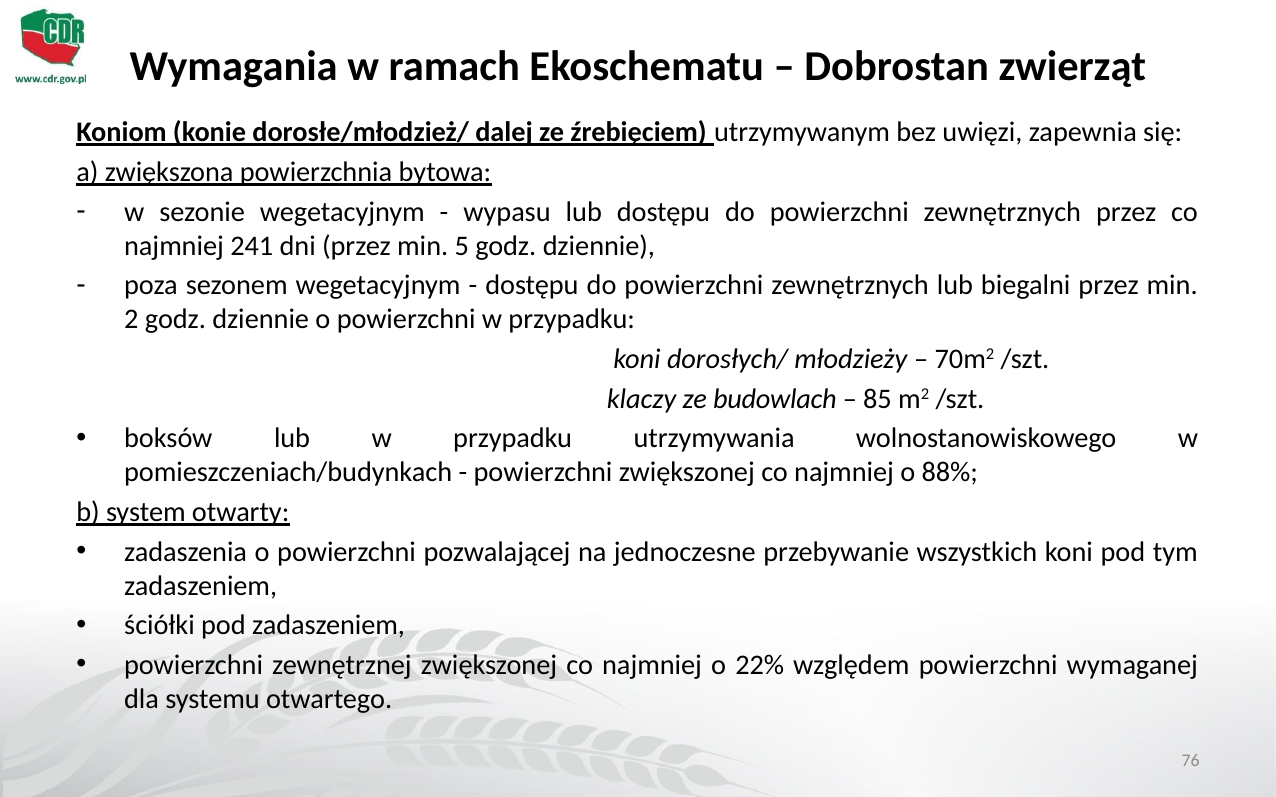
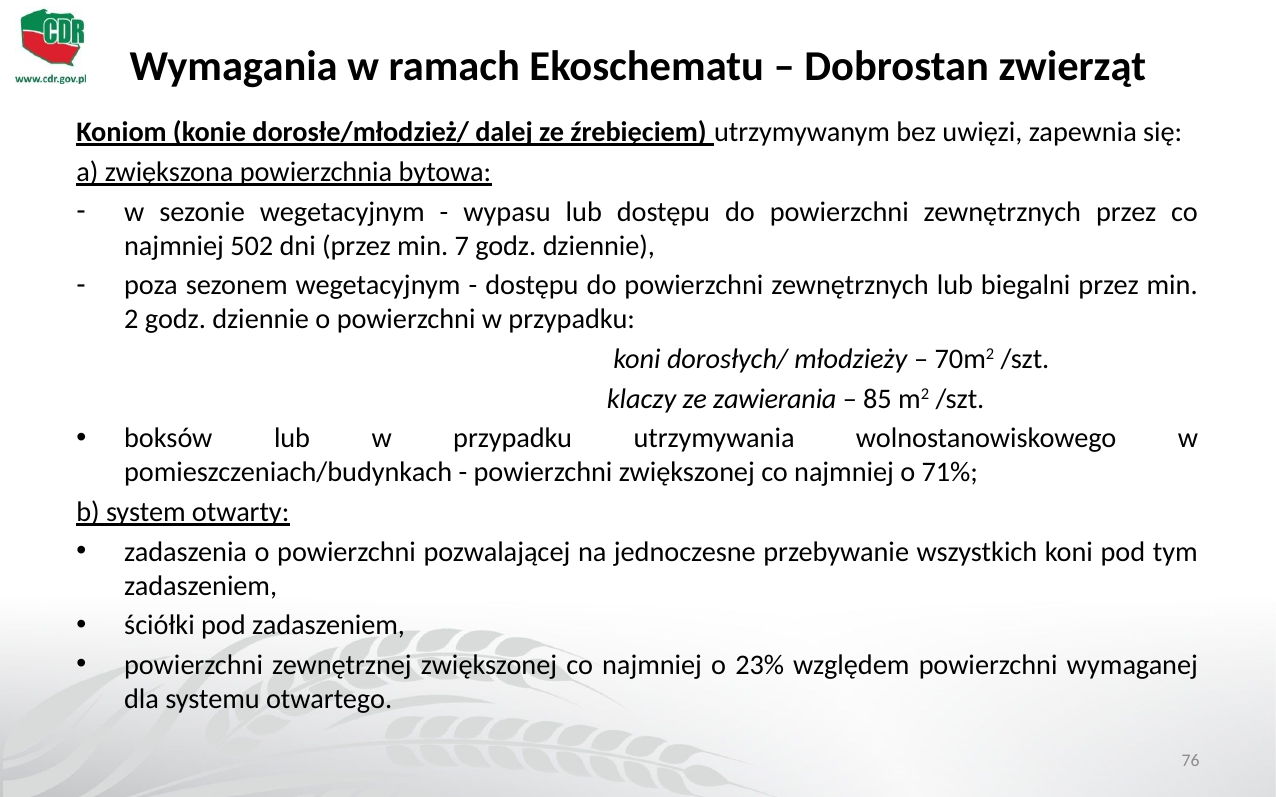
241: 241 -> 502
5: 5 -> 7
budowlach: budowlach -> zawierania
88%: 88% -> 71%
22%: 22% -> 23%
